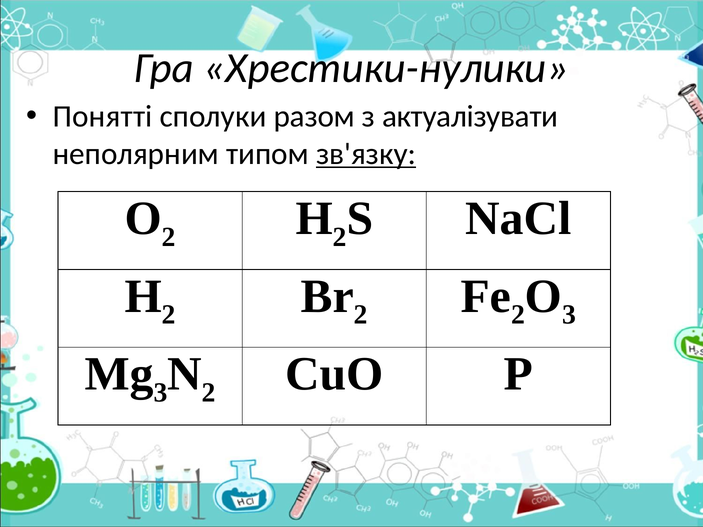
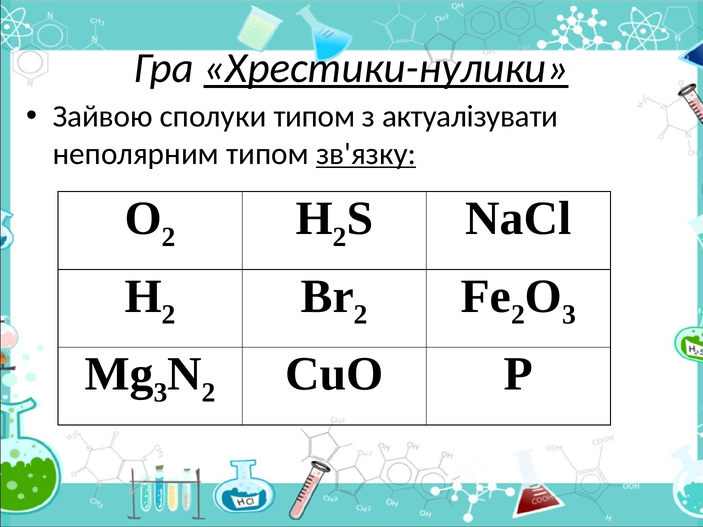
Хрестики-нулики underline: none -> present
Понятті: Понятті -> Зайвою
сполуки разом: разом -> типом
